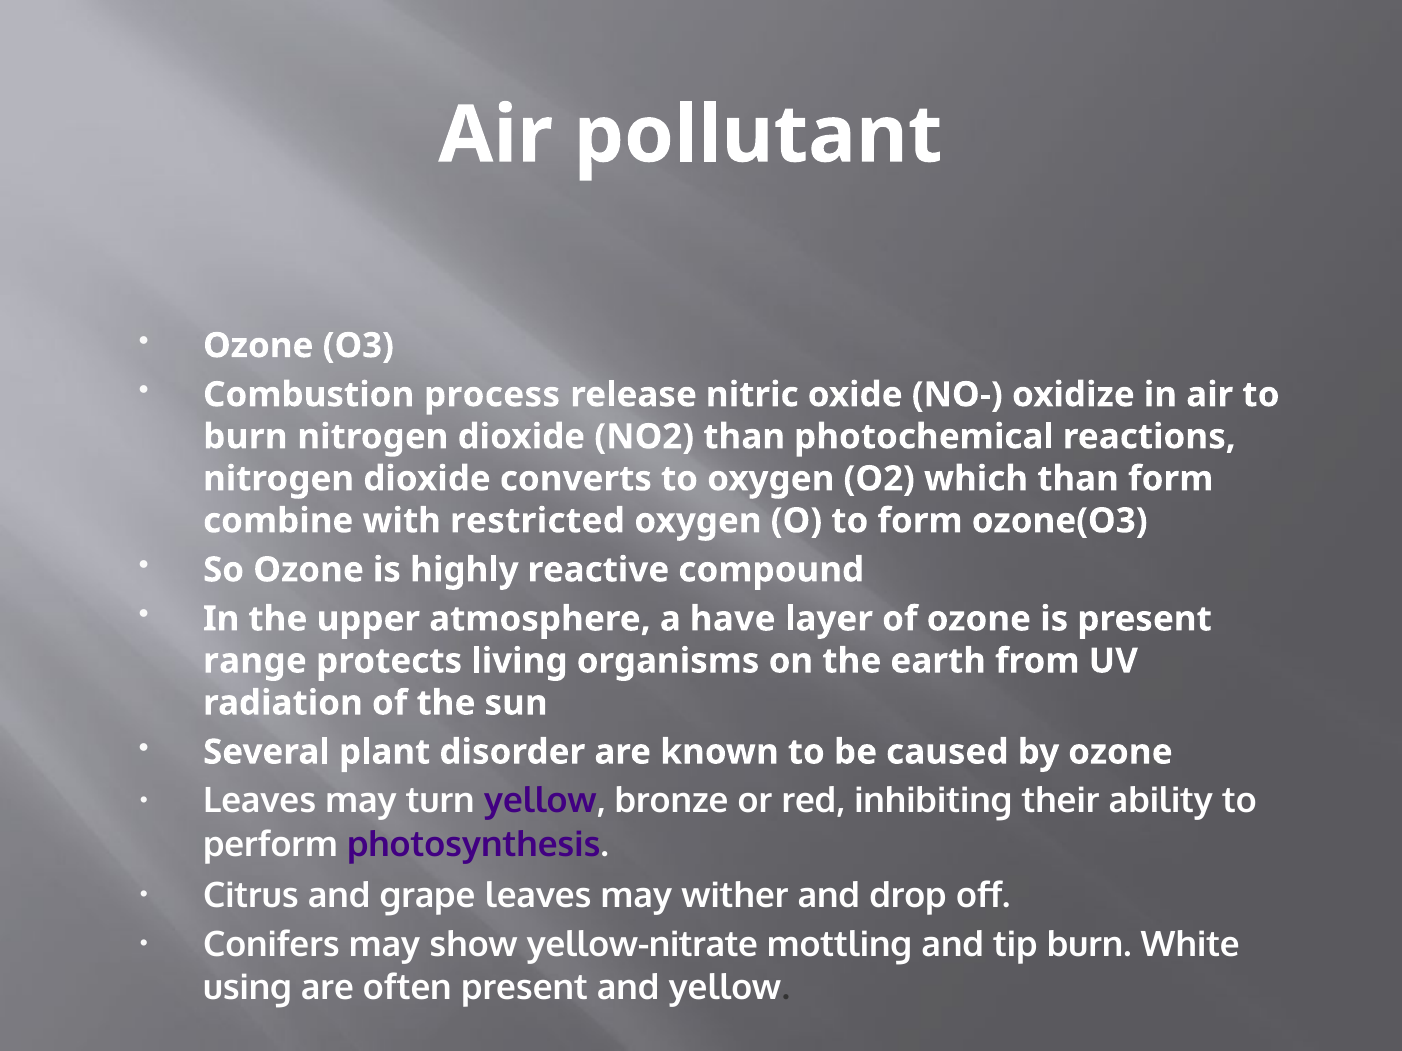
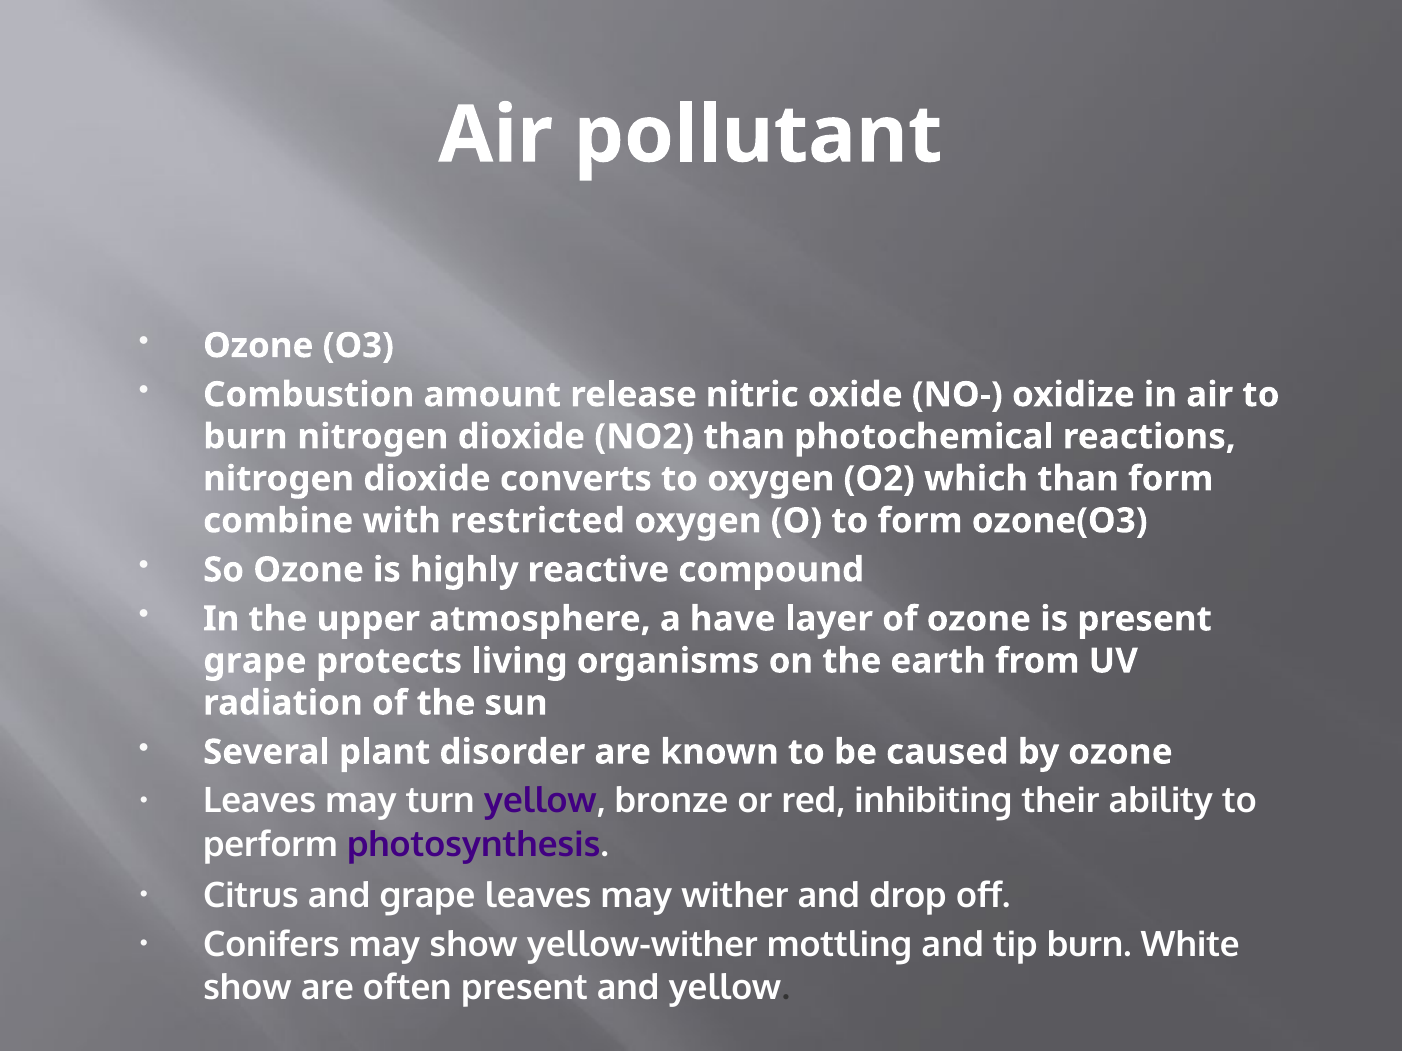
process: process -> amount
range at (255, 661): range -> grape
yellow-nitrate: yellow-nitrate -> yellow-wither
using at (247, 988): using -> show
